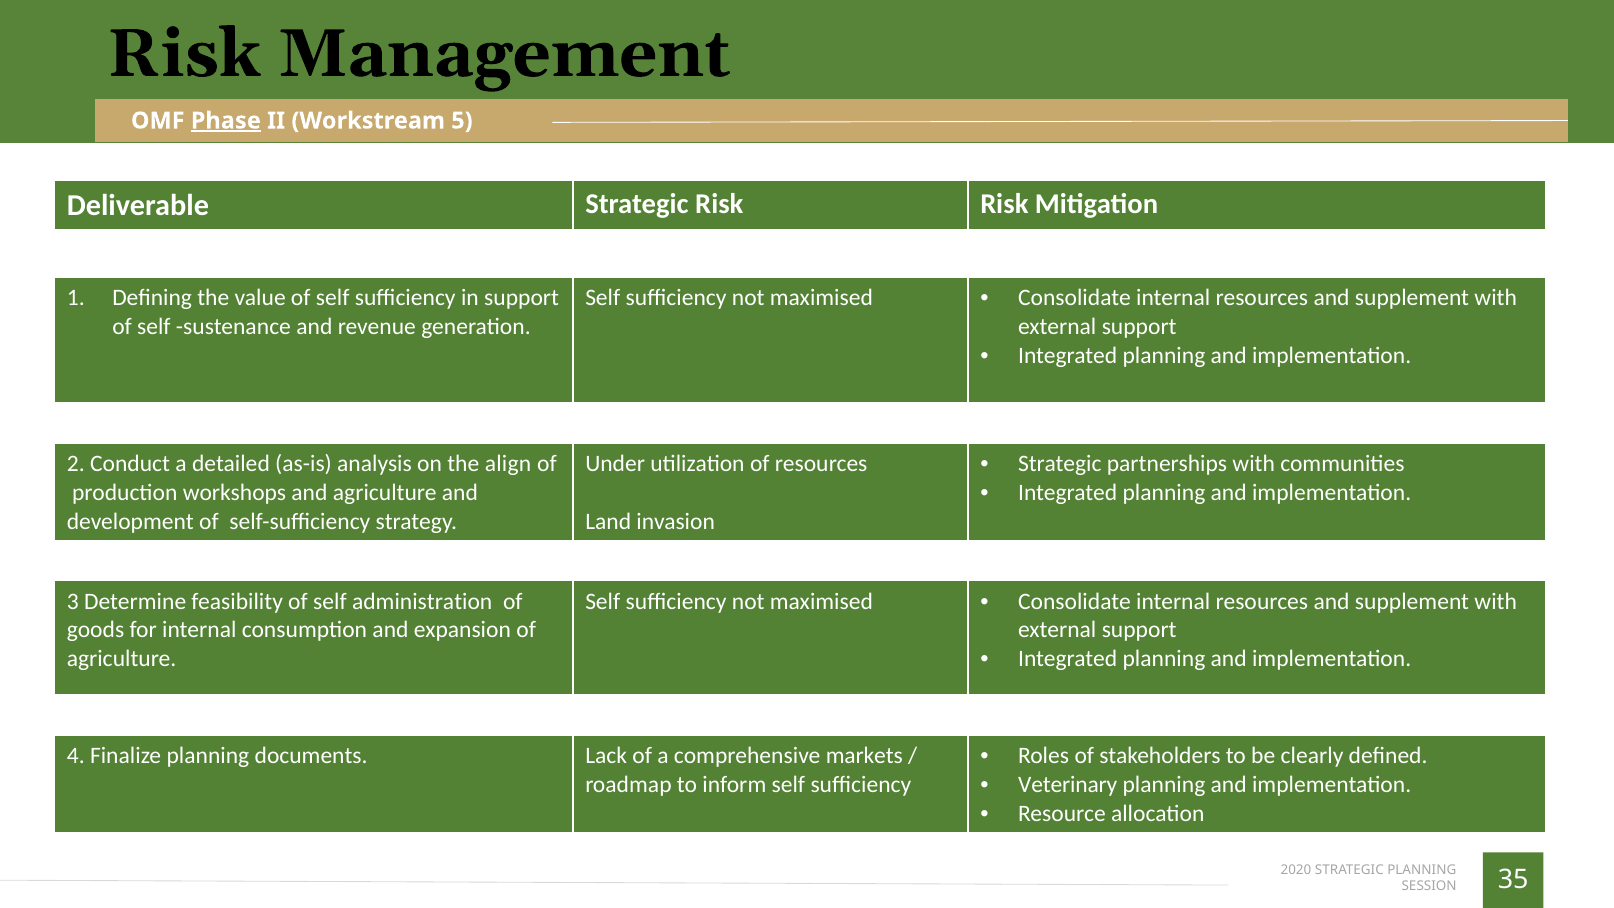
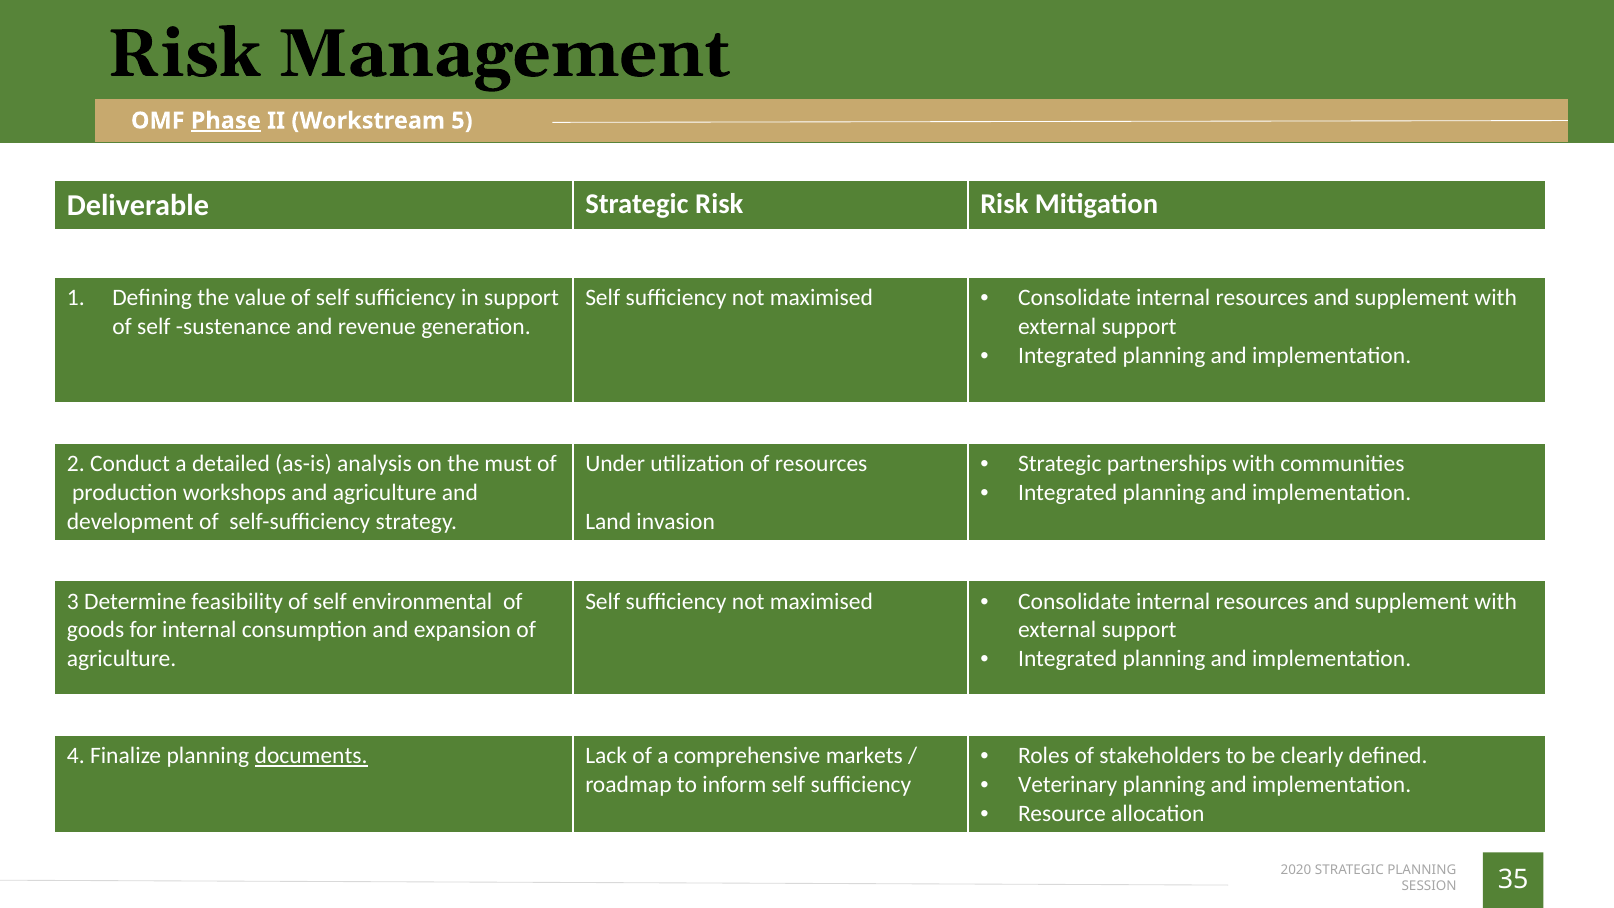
align: align -> must
administration: administration -> environmental
documents underline: none -> present
